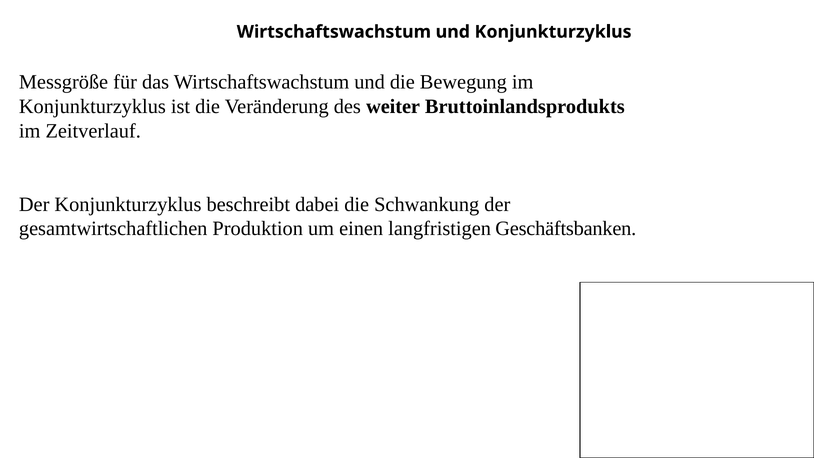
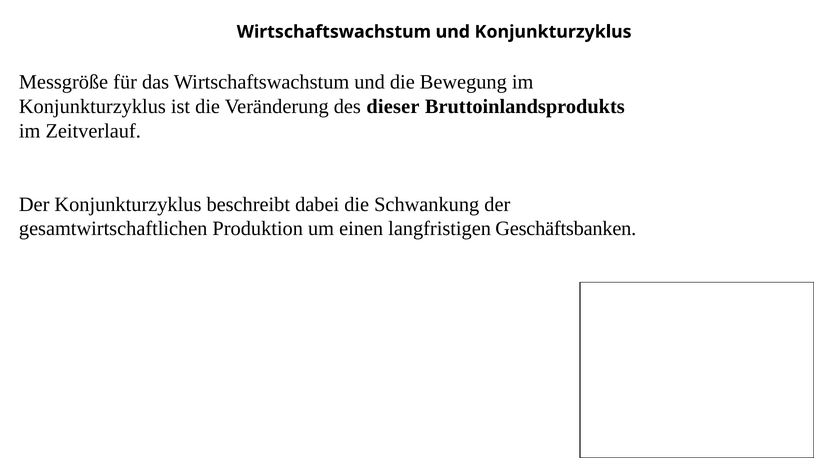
weiter: weiter -> dieser
